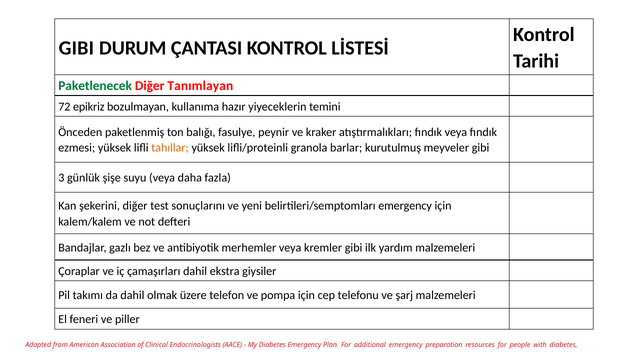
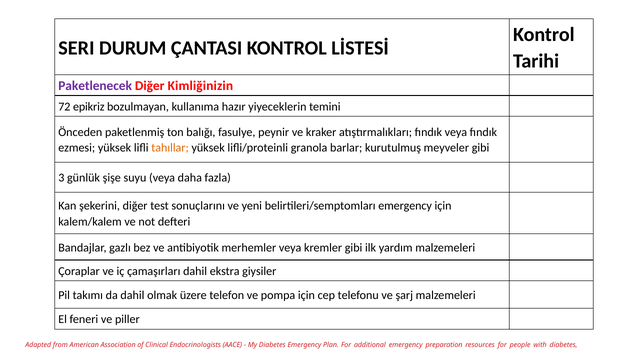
GIBI at (76, 48): GIBI -> SERI
Paketlenecek colour: green -> purple
Tanımlayan: Tanımlayan -> Kimliğinizin
